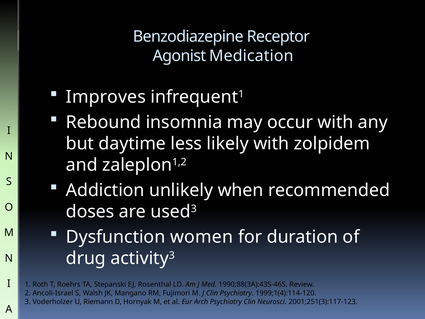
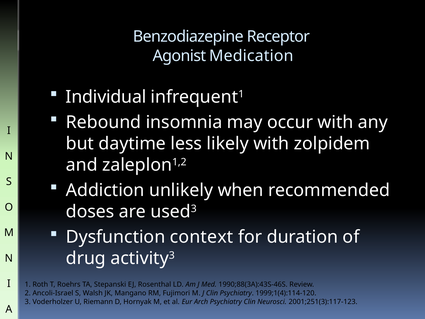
Improves: Improves -> Individual
women: women -> context
